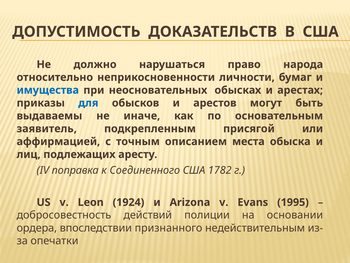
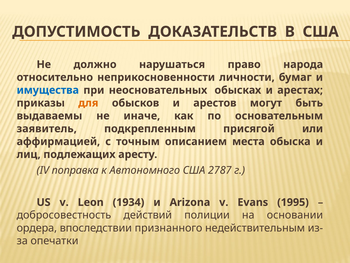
для colour: blue -> orange
Соединенного: Соединенного -> Автономного
1782: 1782 -> 2787
1924: 1924 -> 1934
